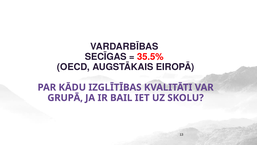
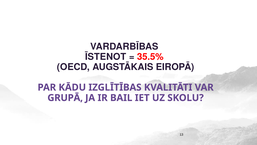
SECĪGAS: SECĪGAS -> ĪSTENOT
